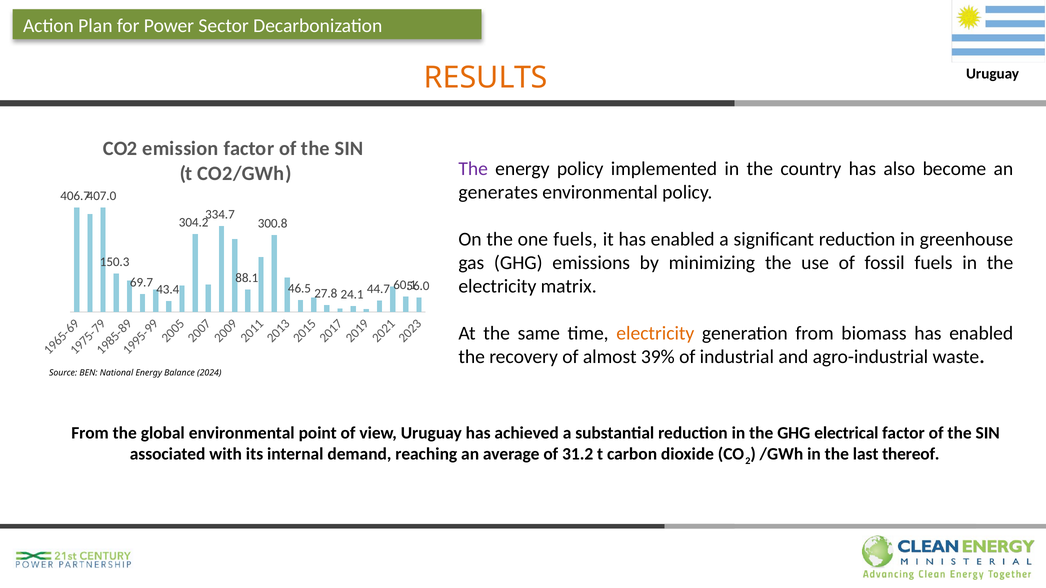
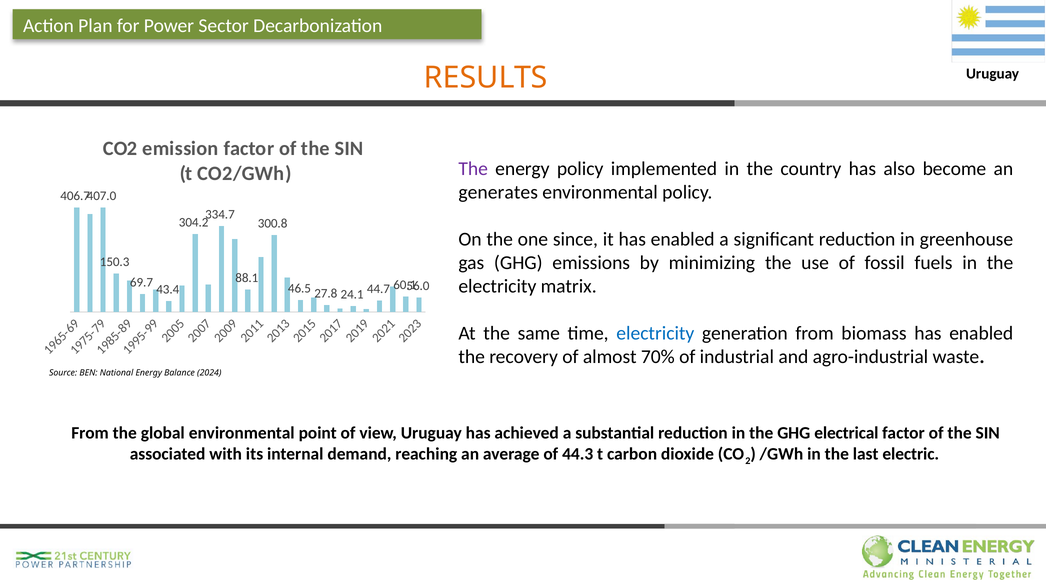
one fuels: fuels -> since
electricity at (655, 334) colour: orange -> blue
39%: 39% -> 70%
31.2: 31.2 -> 44.3
thereof: thereof -> electric
